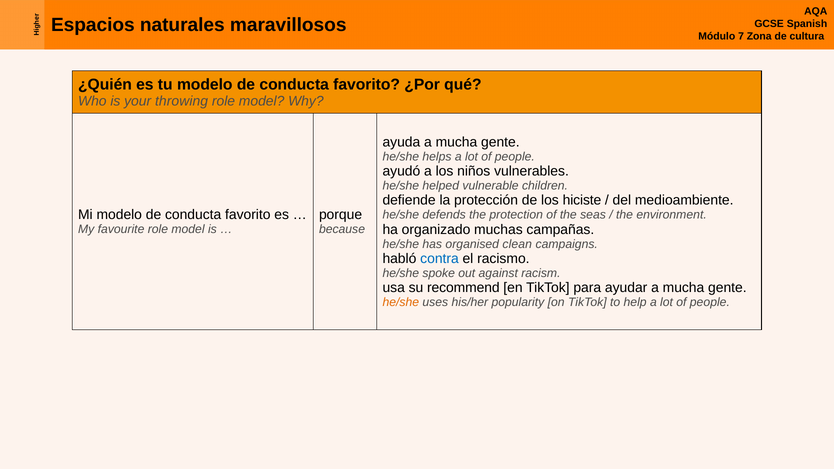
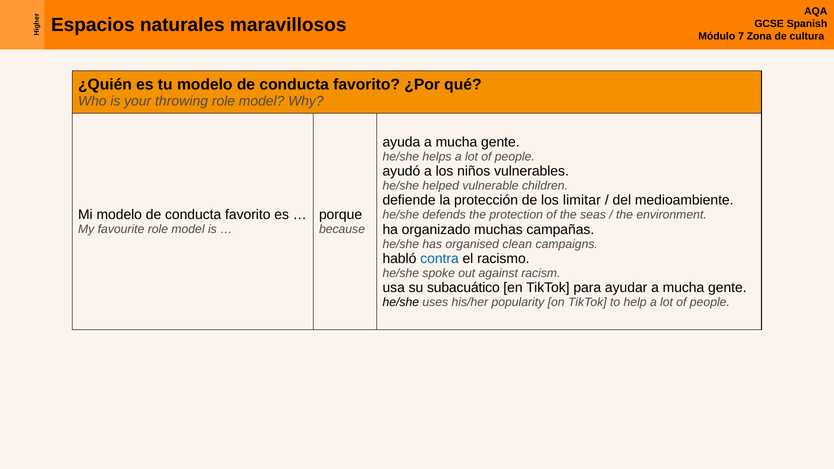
hiciste: hiciste -> limitar
recommend: recommend -> subacuático
he/she at (401, 302) colour: orange -> black
